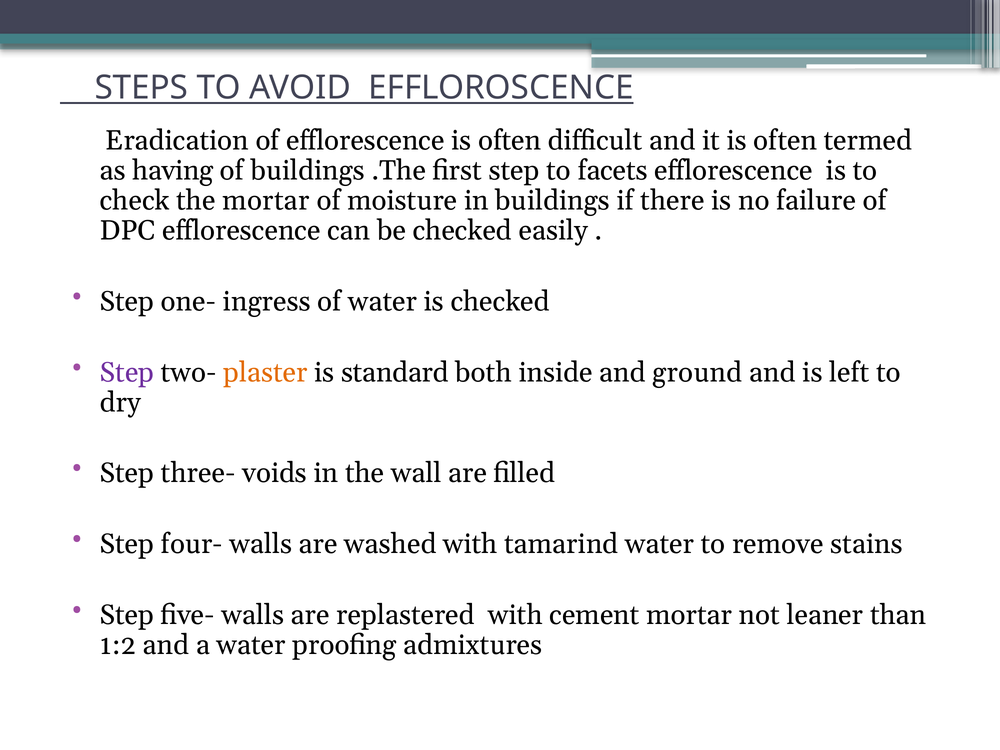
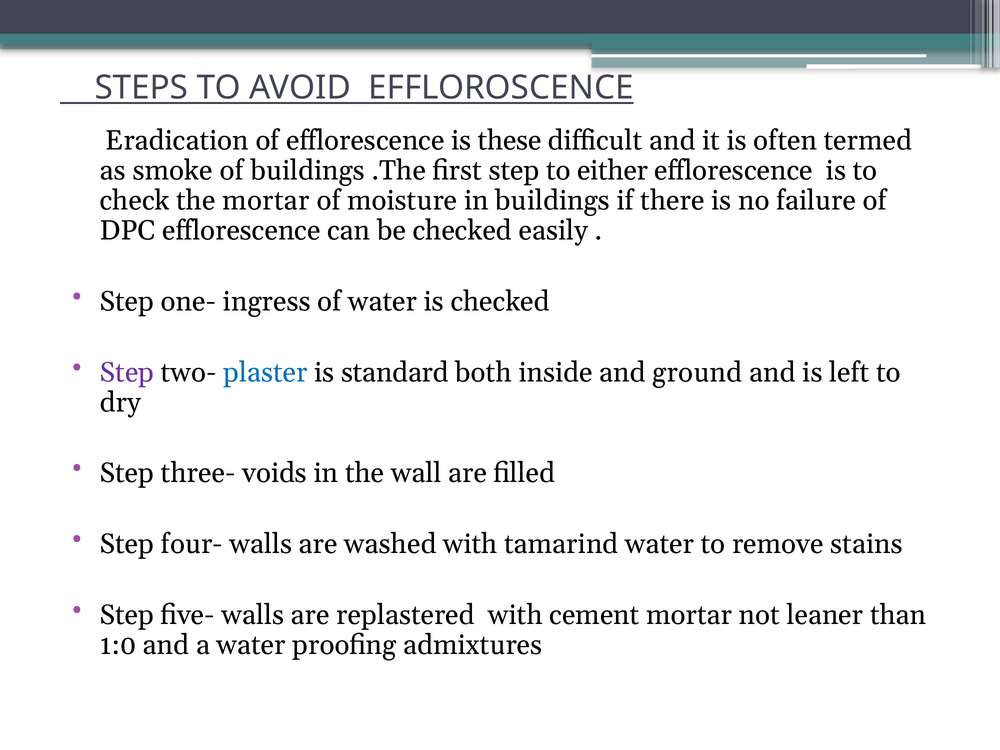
efflorescence is often: often -> these
having: having -> smoke
facets: facets -> either
plaster colour: orange -> blue
1:2: 1:2 -> 1:0
